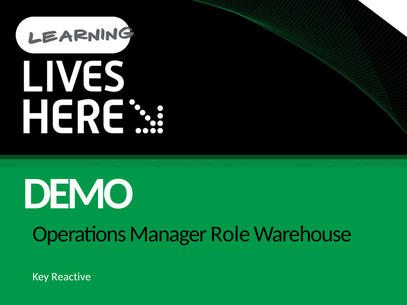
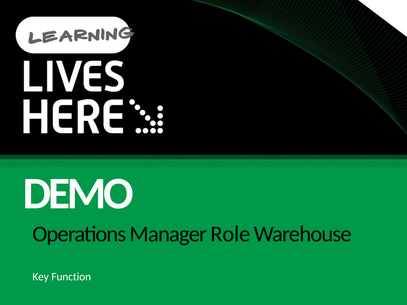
Reactive: Reactive -> Function
